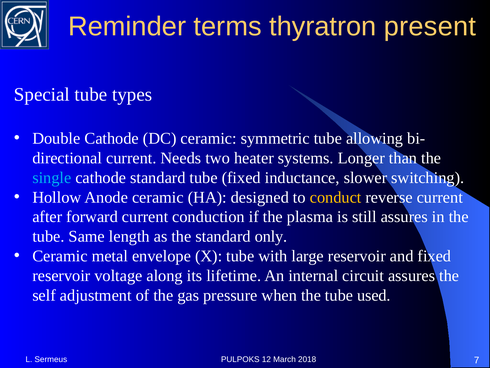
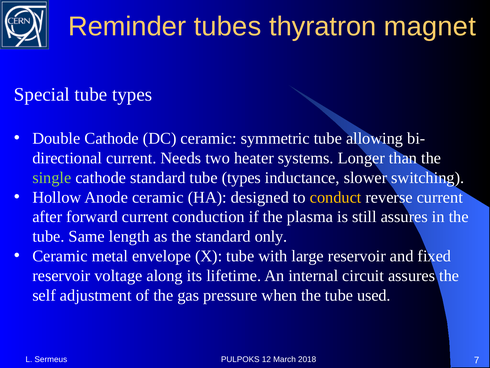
terms: terms -> tubes
present: present -> magnet
single colour: light blue -> light green
standard tube fixed: fixed -> types
